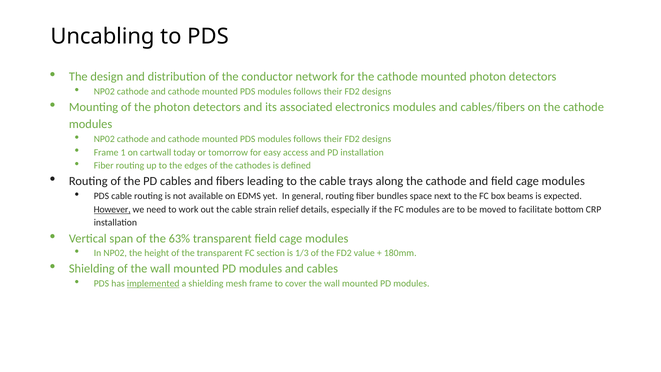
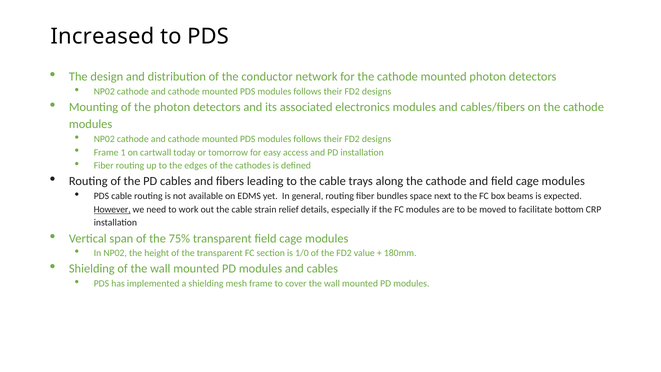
Uncabling: Uncabling -> Increased
63%: 63% -> 75%
1/3: 1/3 -> 1/0
implemented underline: present -> none
